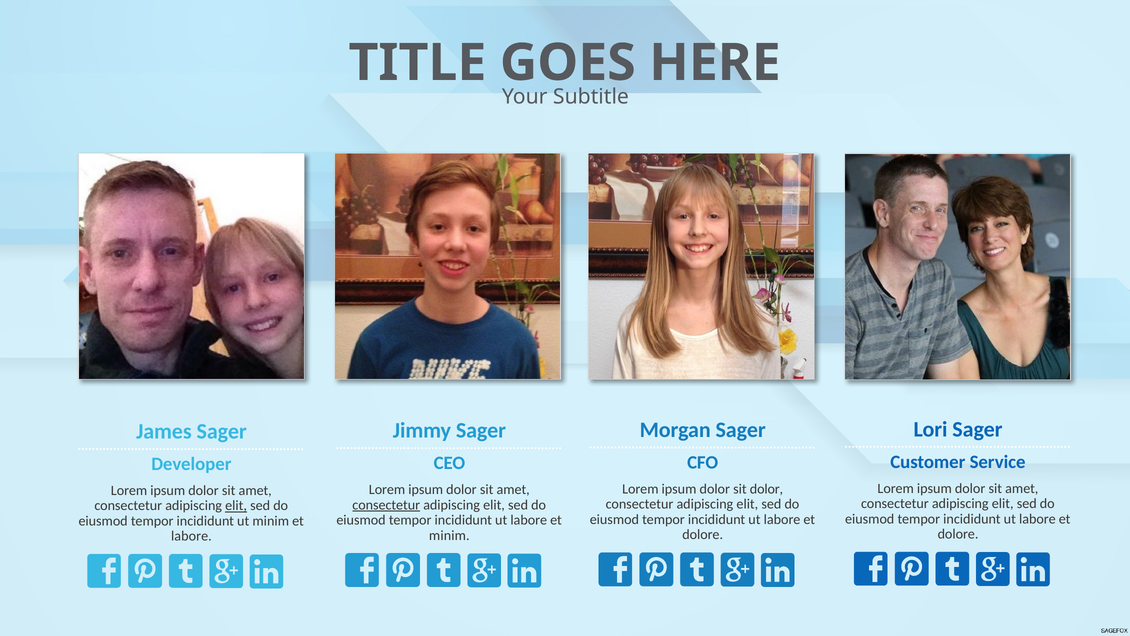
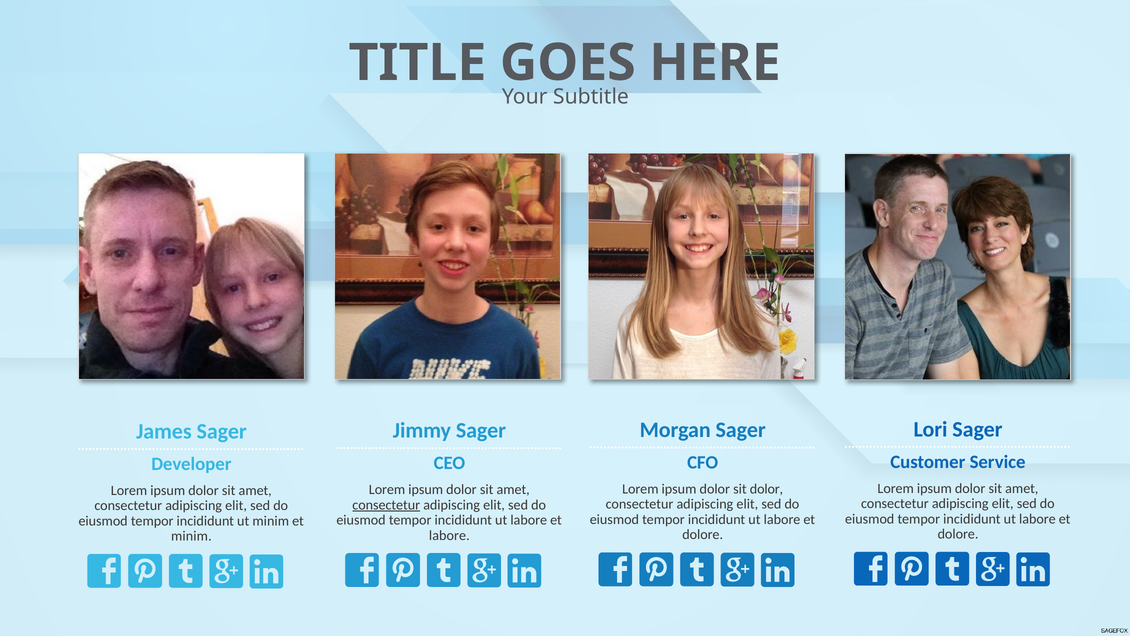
elit at (236, 506) underline: present -> none
minim at (449, 535): minim -> labore
labore at (191, 536): labore -> minim
